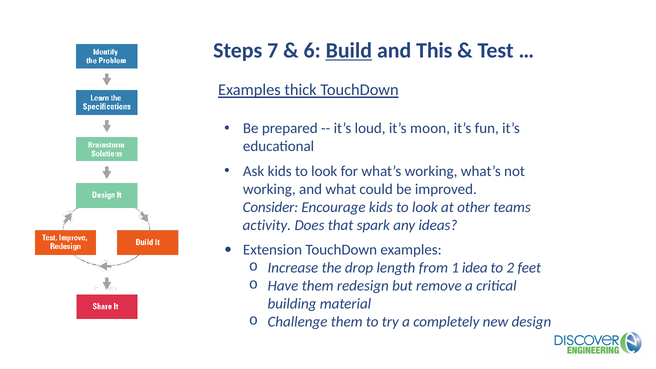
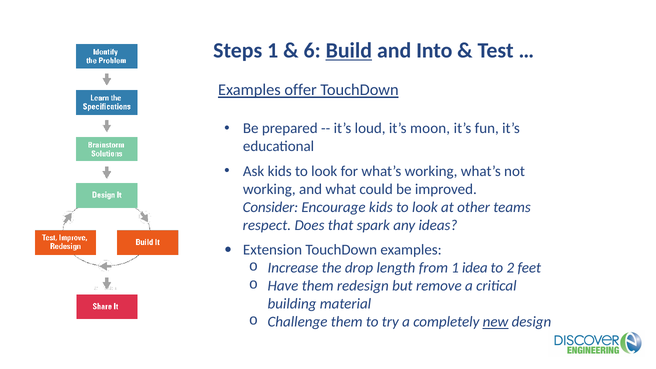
Steps 7: 7 -> 1
This: This -> Into
thick: thick -> offer
activity: activity -> respect
new underline: none -> present
